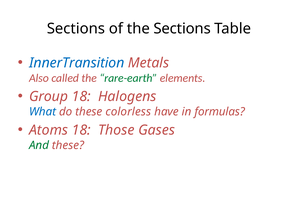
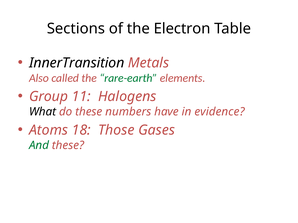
the Sections: Sections -> Electron
InnerTransition colour: blue -> black
Group 18: 18 -> 11
What colour: blue -> black
colorless: colorless -> numbers
formulas: formulas -> evidence
